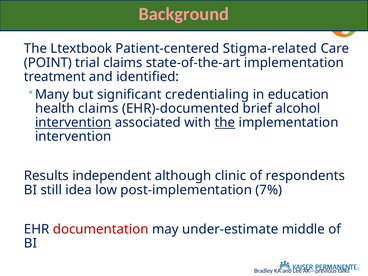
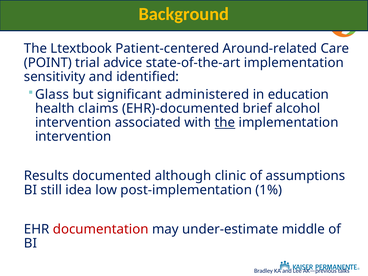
Background colour: pink -> yellow
Stigma-related: Stigma-related -> Around-related
trial claims: claims -> advice
treatment: treatment -> sensitivity
Many: Many -> Glass
credentialing: credentialing -> administered
intervention at (73, 123) underline: present -> none
independent: independent -> documented
respondents: respondents -> assumptions
7%: 7% -> 1%
